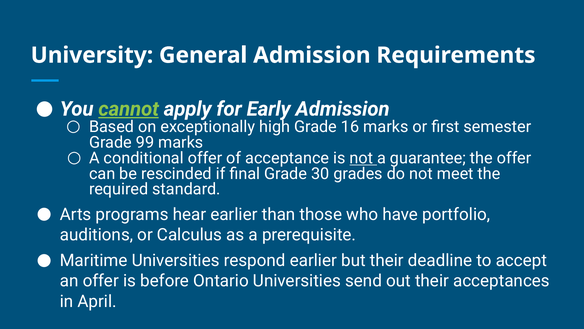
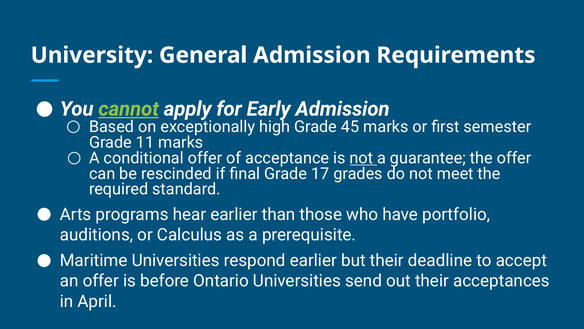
16: 16 -> 45
99: 99 -> 11
30: 30 -> 17
